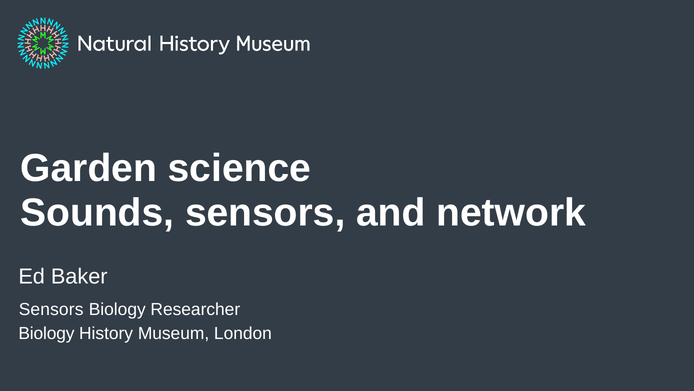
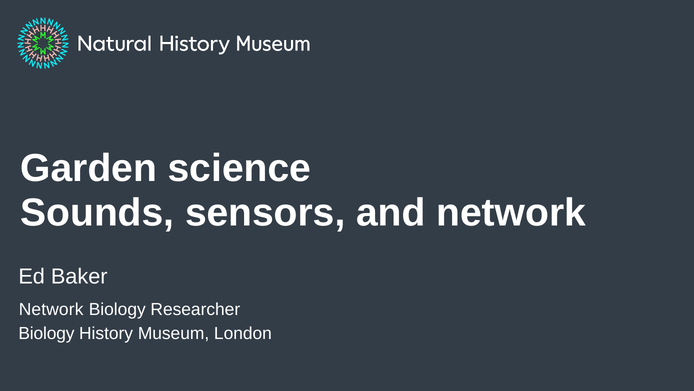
Sensors at (51, 309): Sensors -> Network
